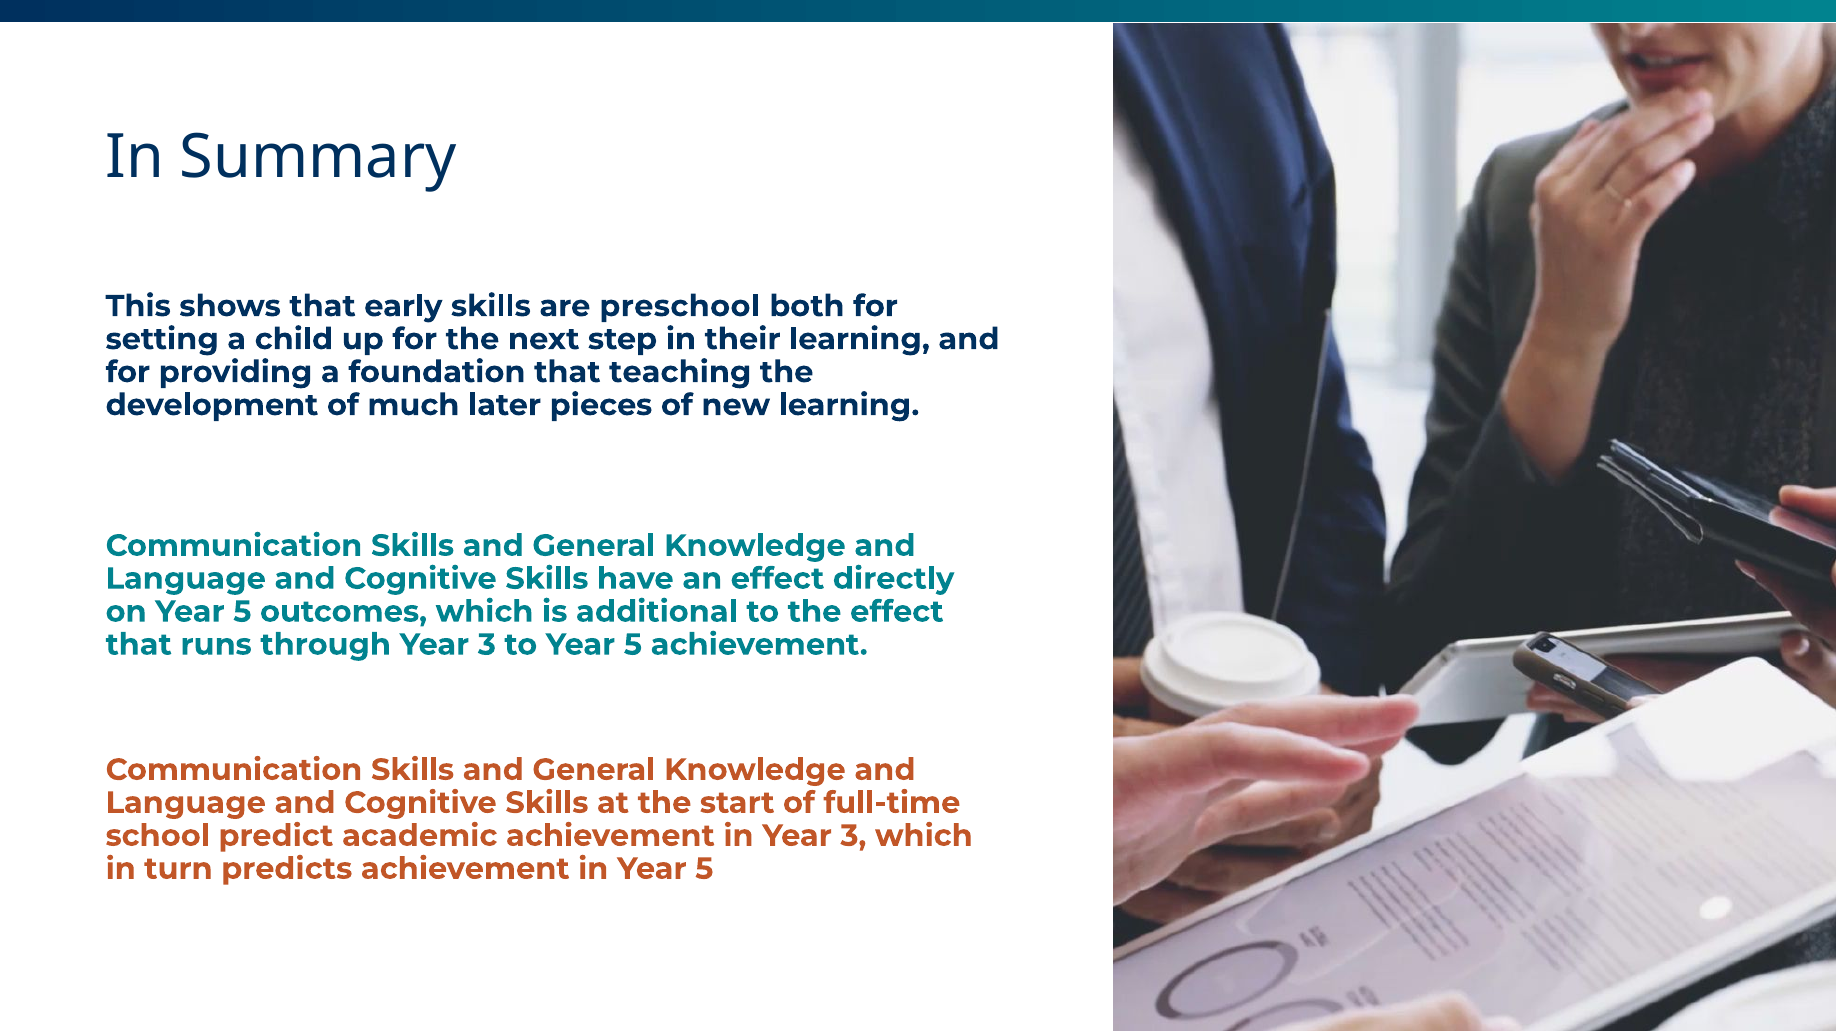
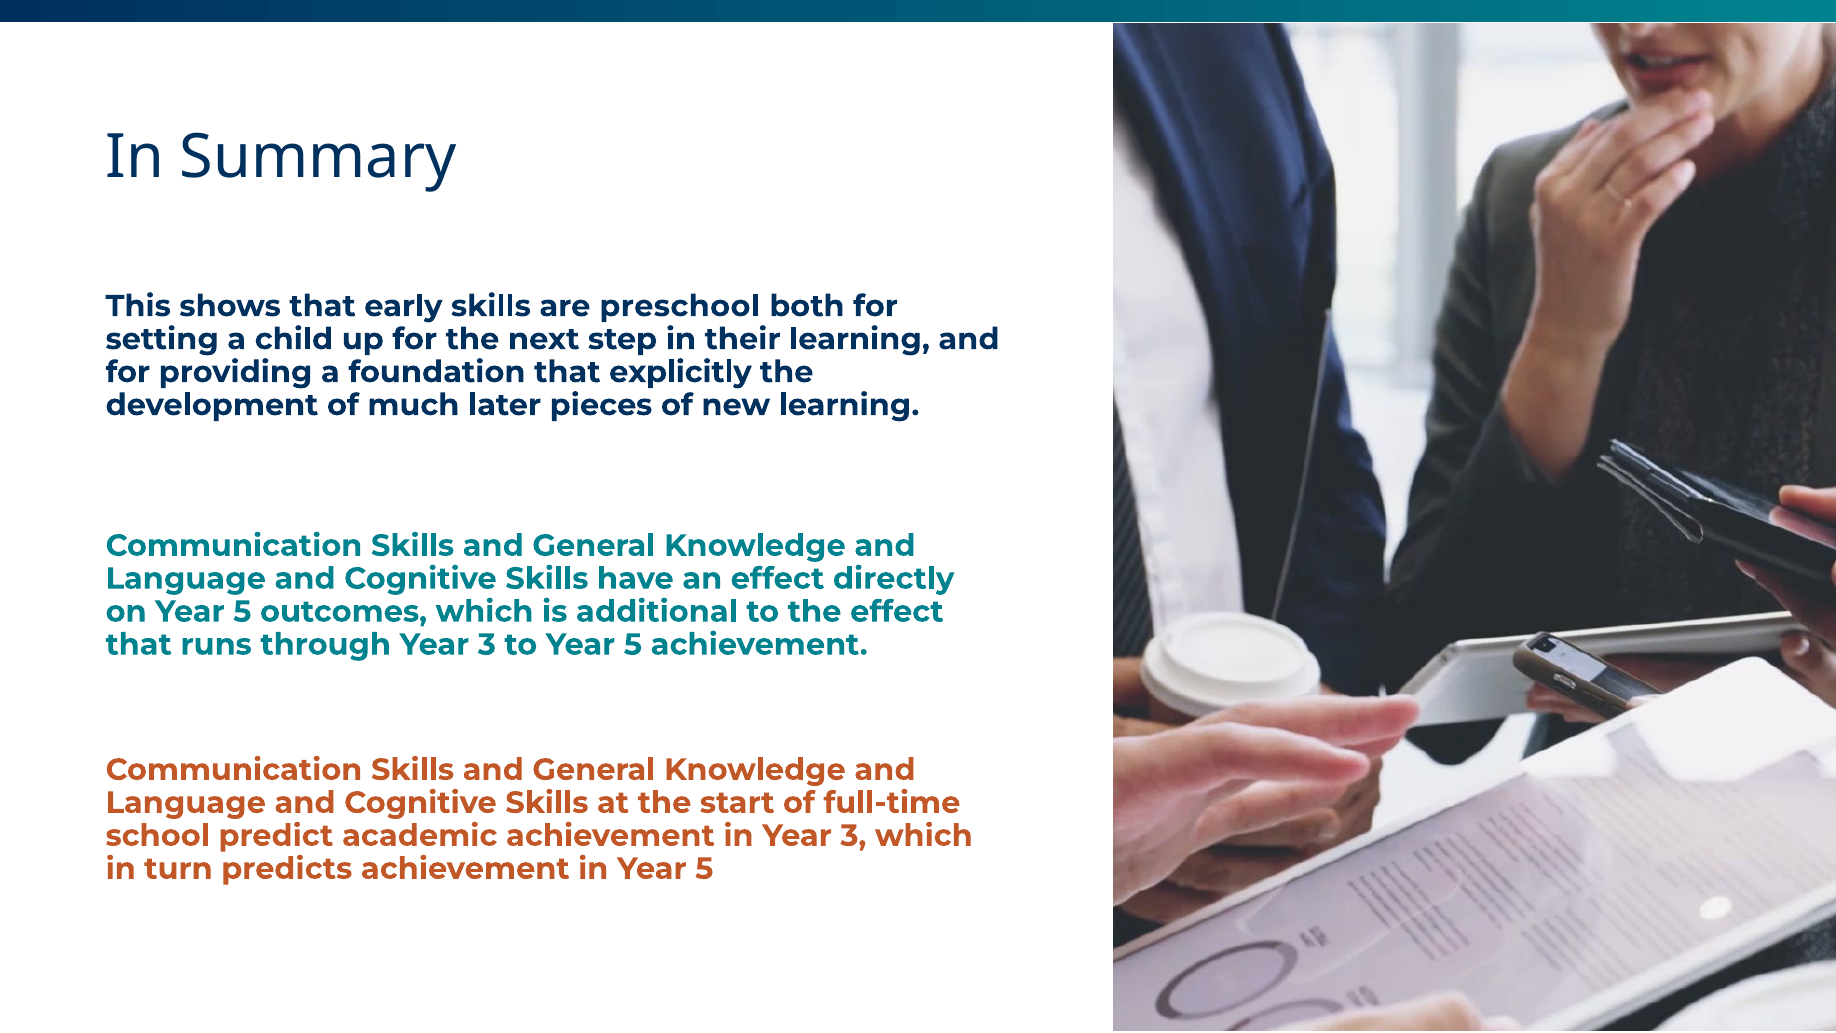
teaching: teaching -> explicitly
